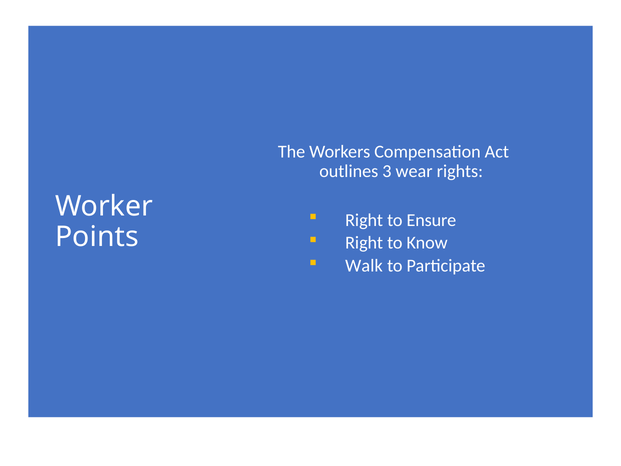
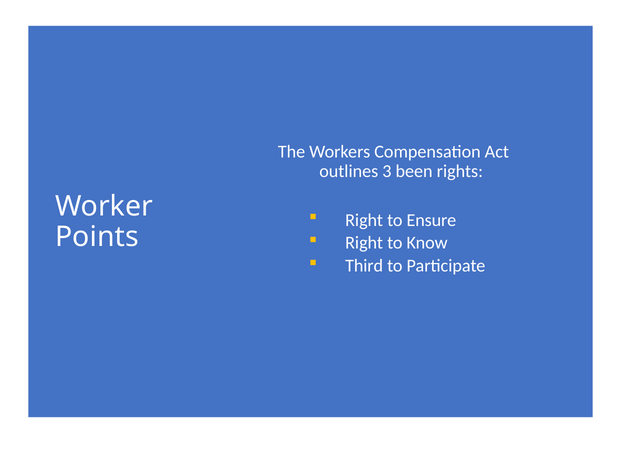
wear: wear -> been
Walk: Walk -> Third
